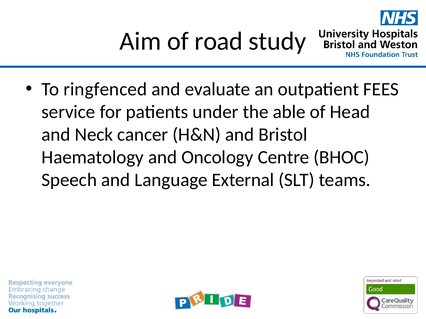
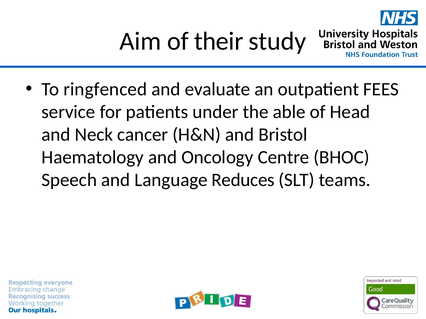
road: road -> their
External: External -> Reduces
